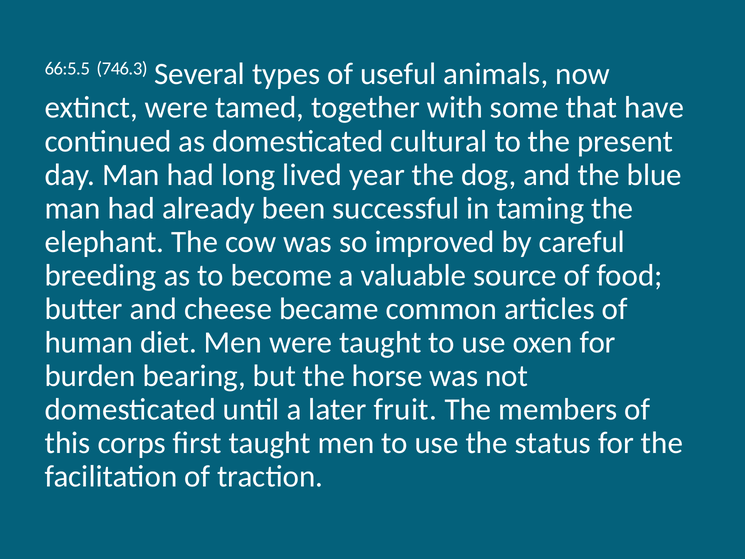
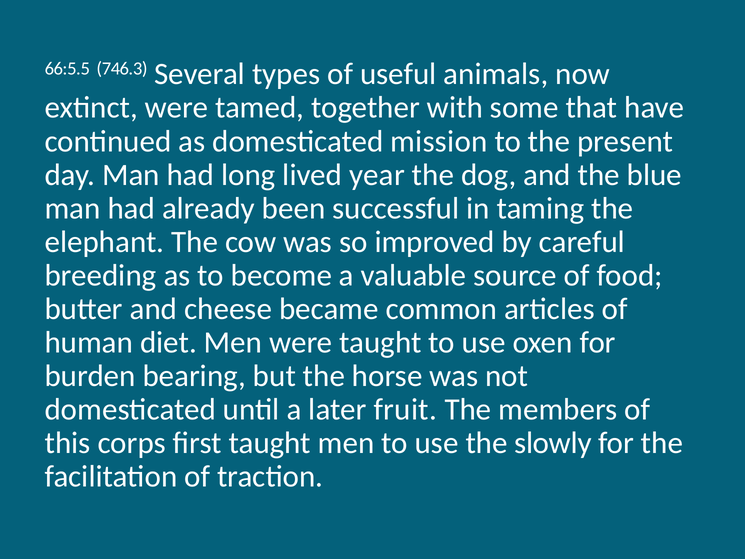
cultural: cultural -> mission
status: status -> slowly
